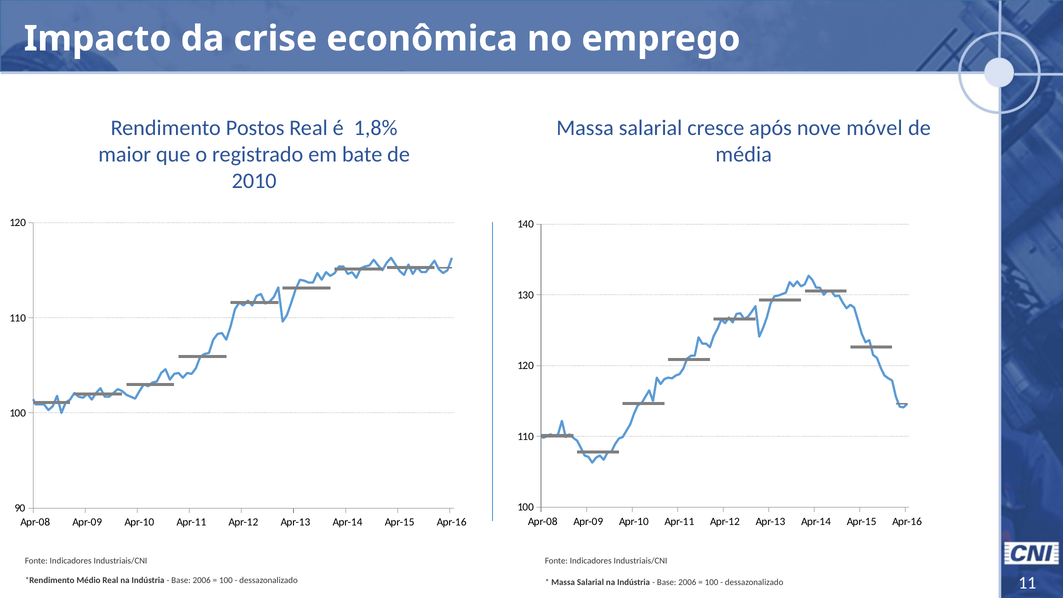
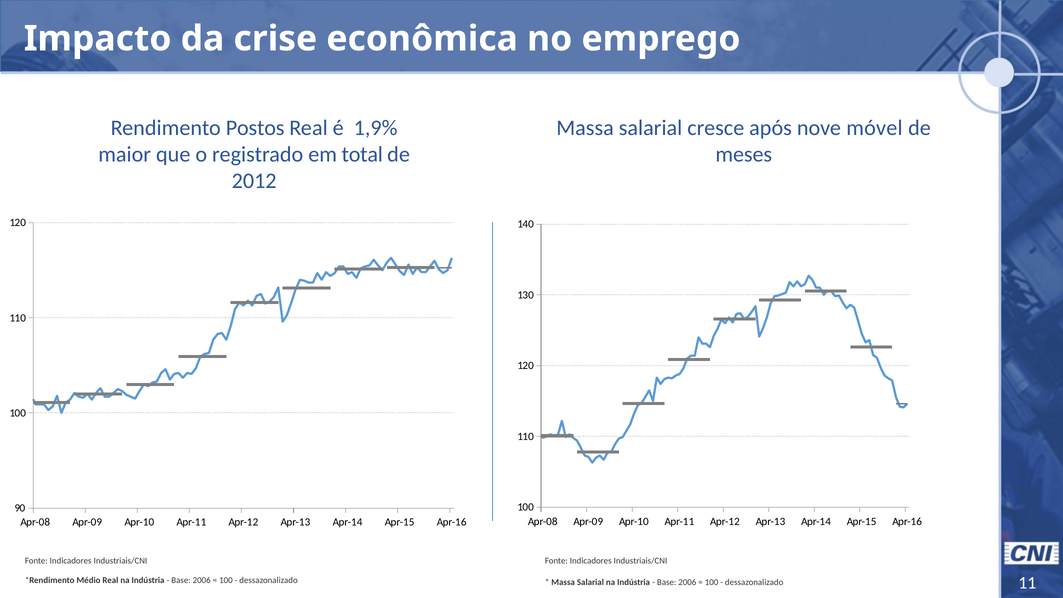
1,8%: 1,8% -> 1,9%
bate: bate -> total
média: média -> meses
2010: 2010 -> 2012
